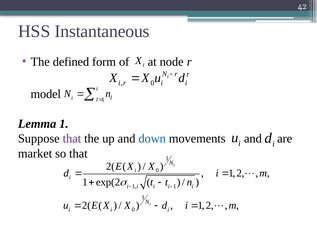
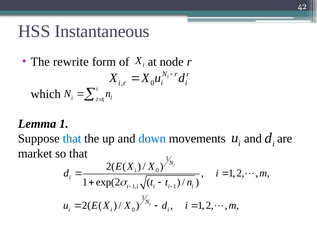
defined: defined -> rewrite
model: model -> which
that at (72, 138) colour: purple -> blue
